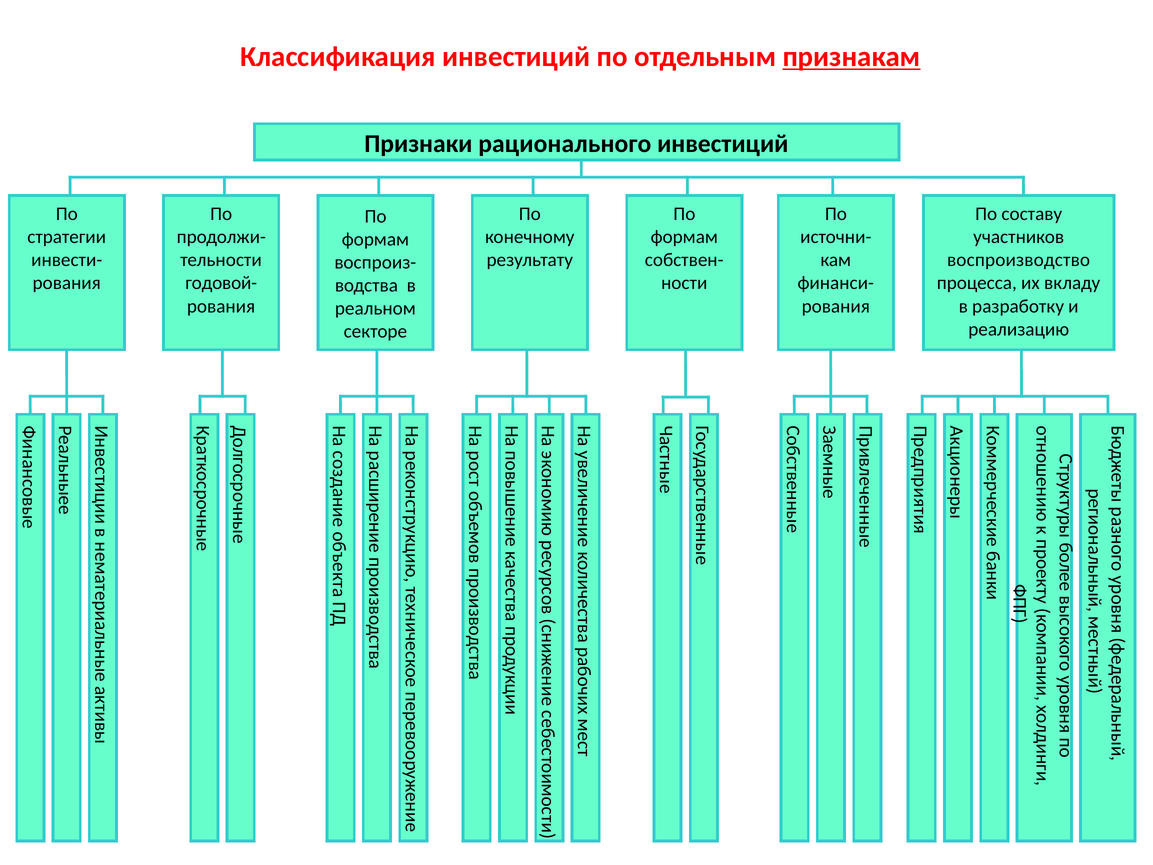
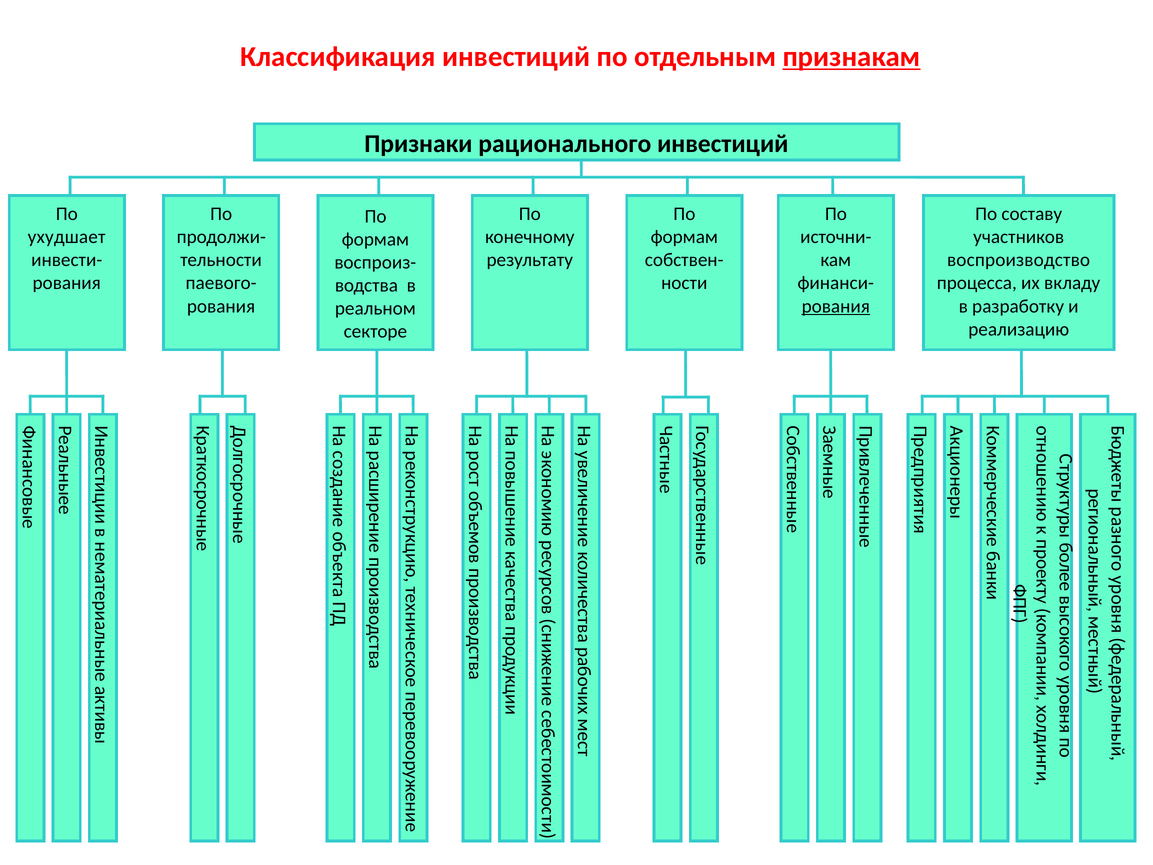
стратегии: стратегии -> ухудшает
годовой-: годовой- -> паевого-
рования at (836, 306) underline: none -> present
